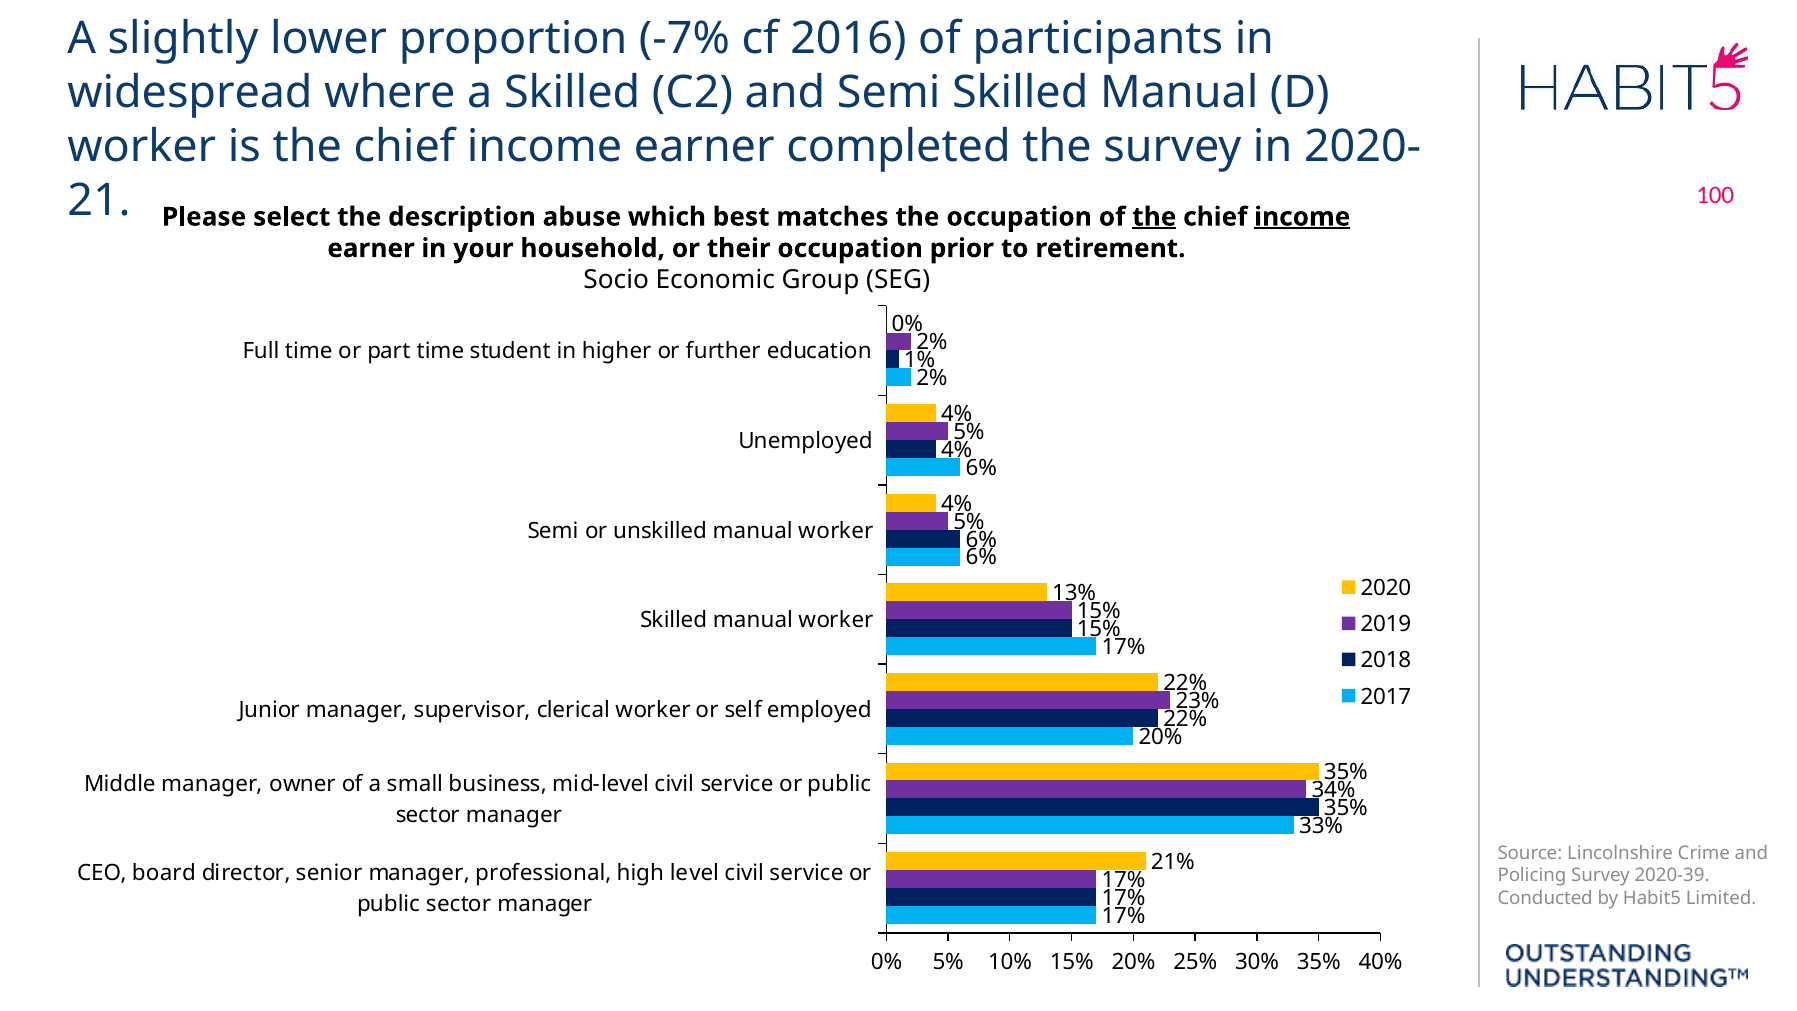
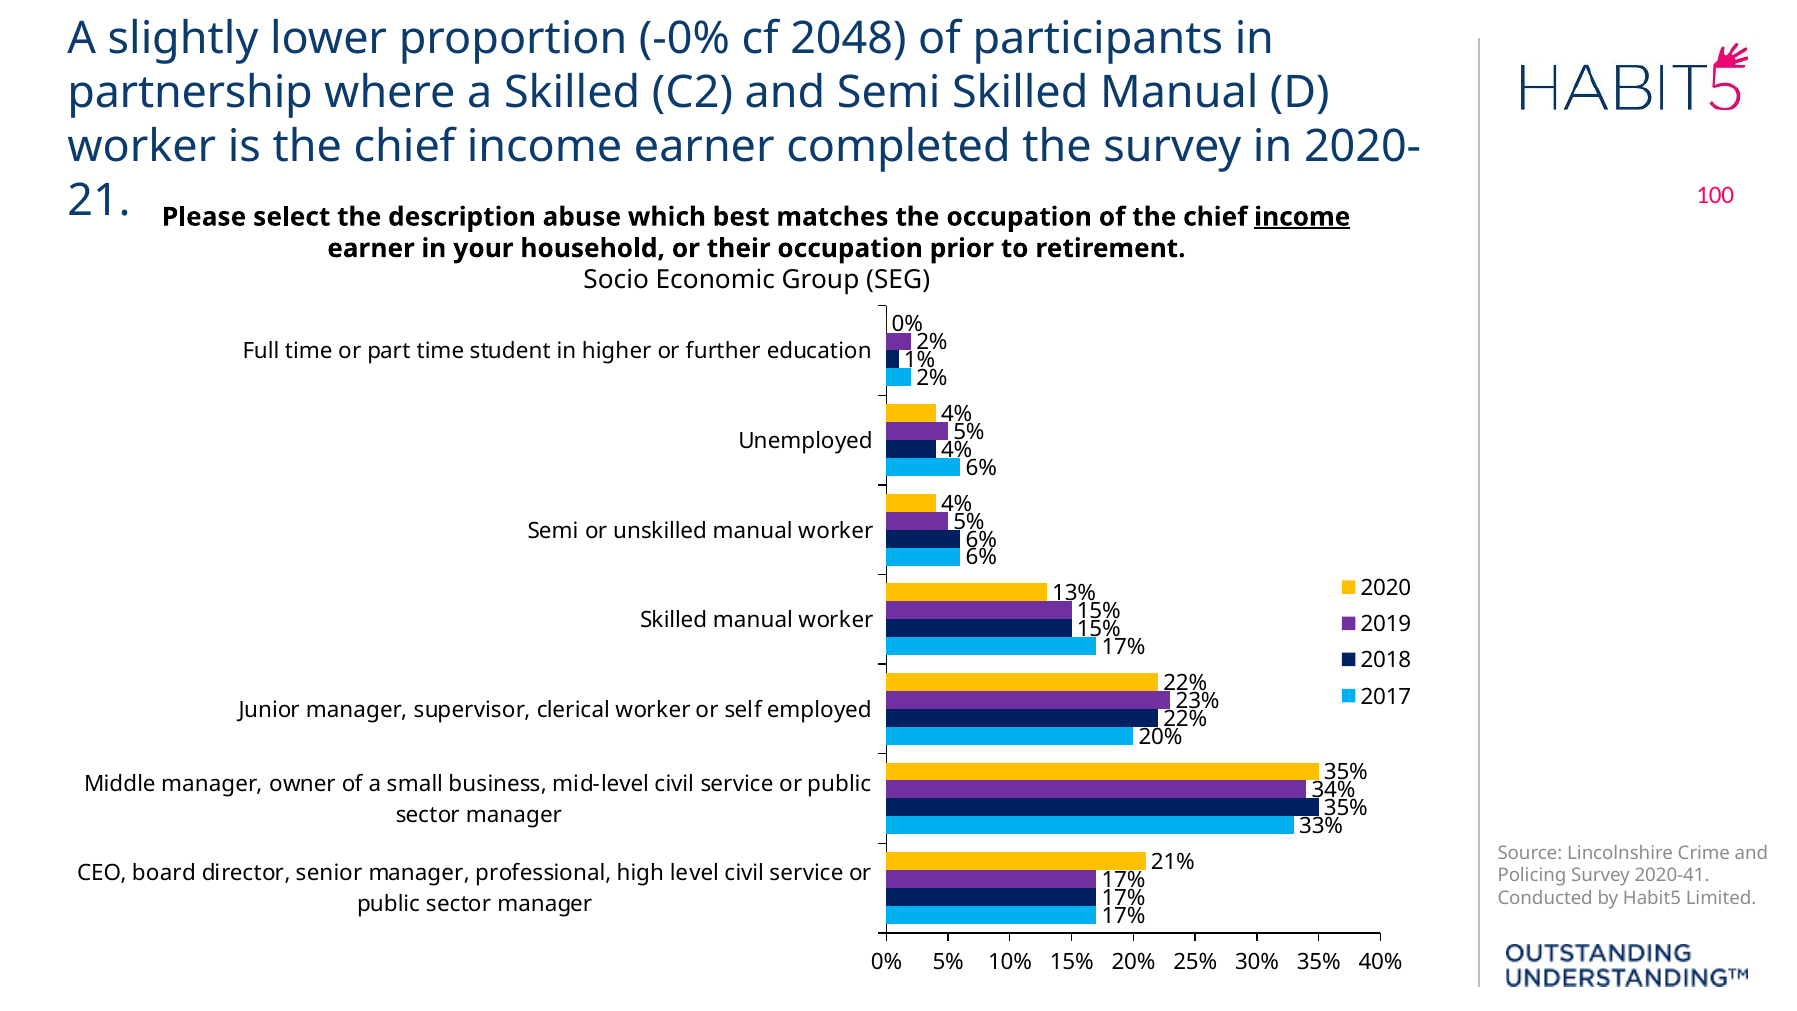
-7%: -7% -> -0%
2016: 2016 -> 2048
widespread: widespread -> partnership
the at (1154, 217) underline: present -> none
2020-39: 2020-39 -> 2020-41
